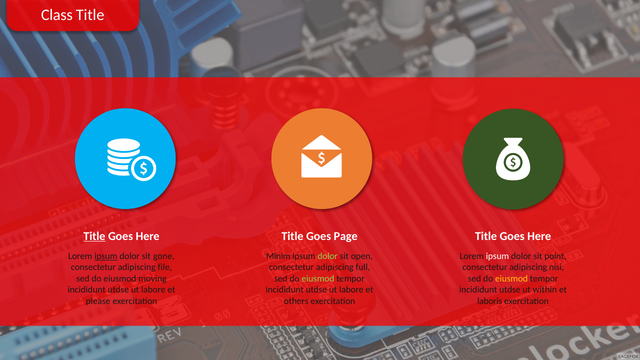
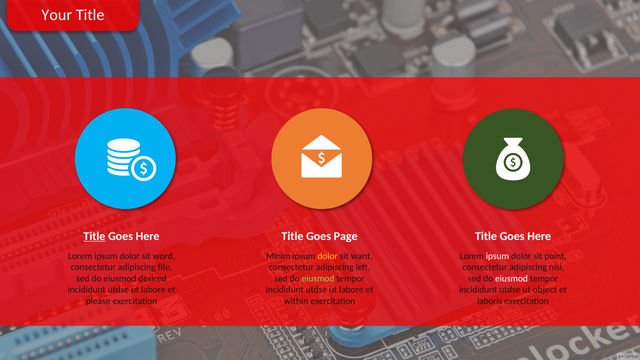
Class: Class -> Your
ipsum at (106, 256) underline: present -> none
gone: gone -> word
dolor at (328, 256) colour: light green -> yellow
open: open -> want
full: full -> left
moving: moving -> desired
eiusmod at (512, 279) colour: yellow -> white
within: within -> object
others: others -> within
